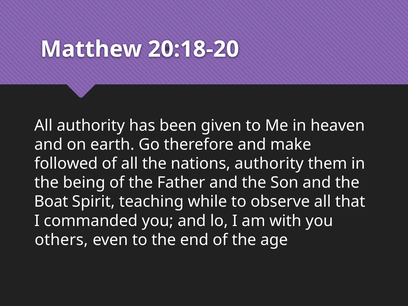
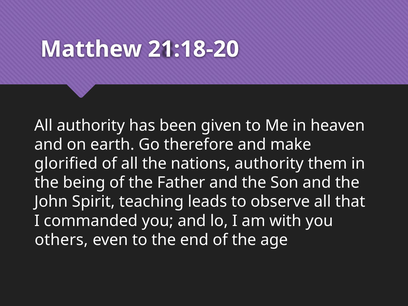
20:18-20: 20:18-20 -> 21:18-20
followed: followed -> glorified
Boat: Boat -> John
while: while -> leads
